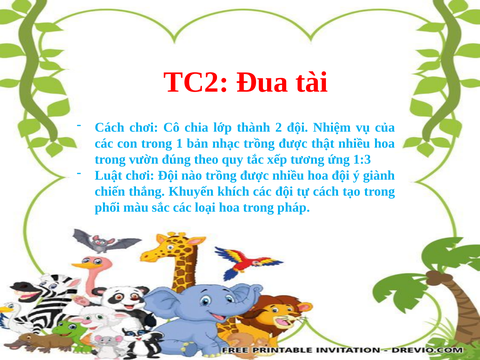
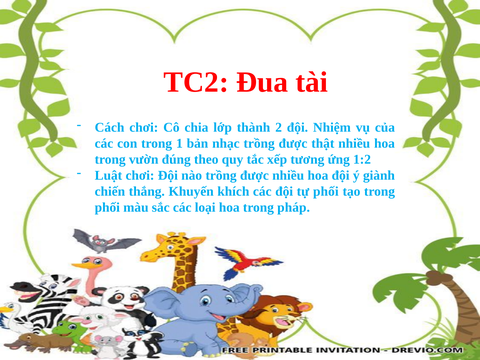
1:3: 1:3 -> 1:2
tự cách: cách -> phối
